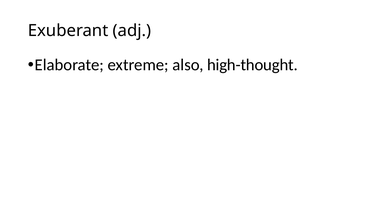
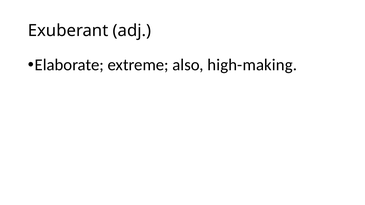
high-thought: high-thought -> high-making
